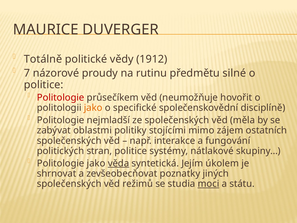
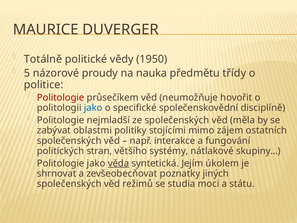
1912: 1912 -> 1950
7: 7 -> 5
rutinu: rutinu -> nauka
silné: silné -> třídy
jako at (93, 108) colour: orange -> blue
stran politice: politice -> většího
moci underline: present -> none
